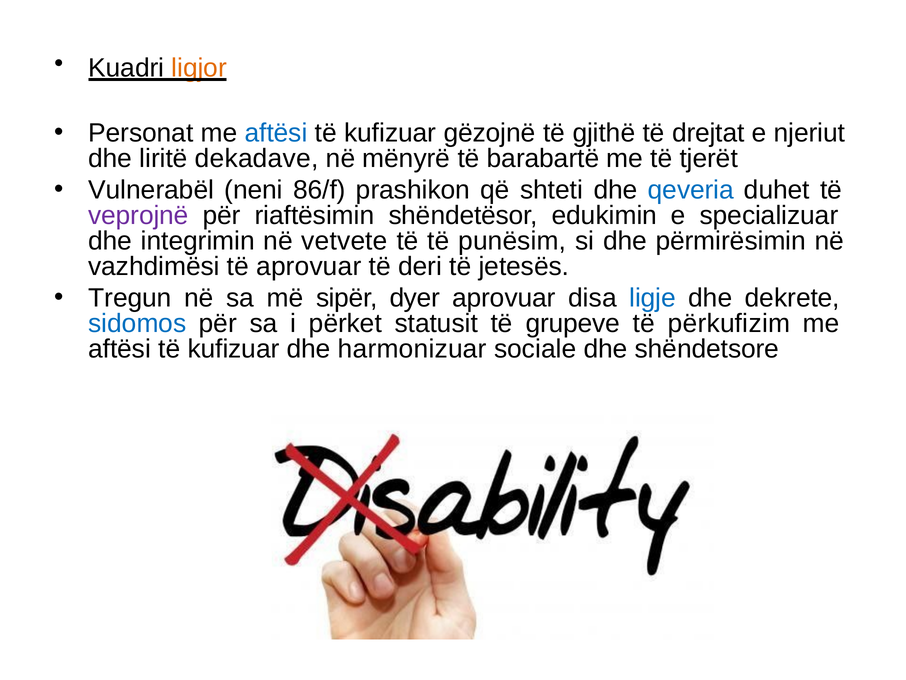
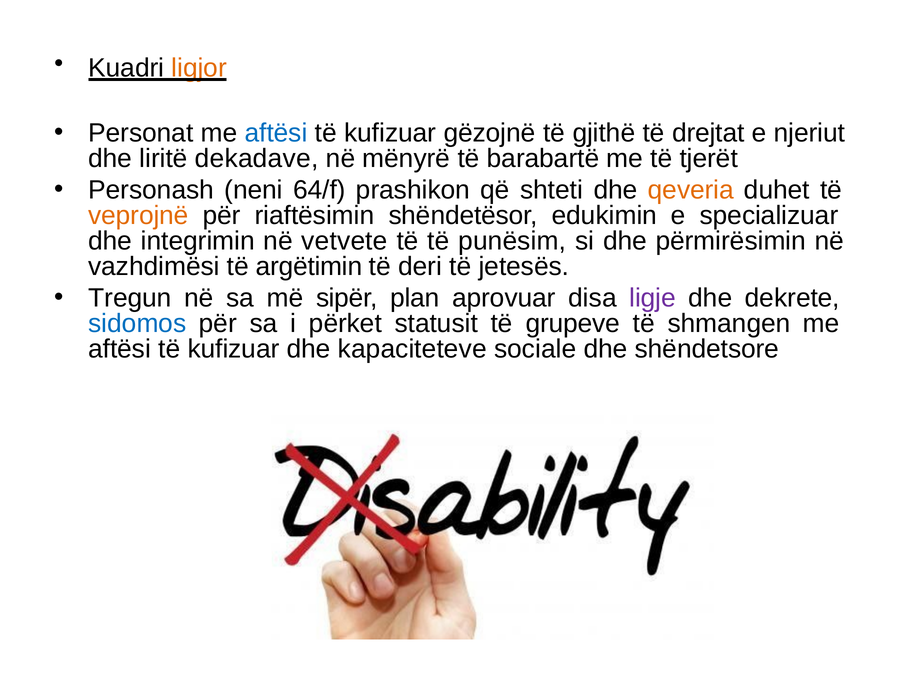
Vulnerabël: Vulnerabël -> Personash
86/f: 86/f -> 64/f
qeveria colour: blue -> orange
veprojnë colour: purple -> orange
të aprovuar: aprovuar -> argëtimin
dyer: dyer -> plan
ligje colour: blue -> purple
përkufizim: përkufizim -> shmangen
harmonizuar: harmonizuar -> kapaciteteve
